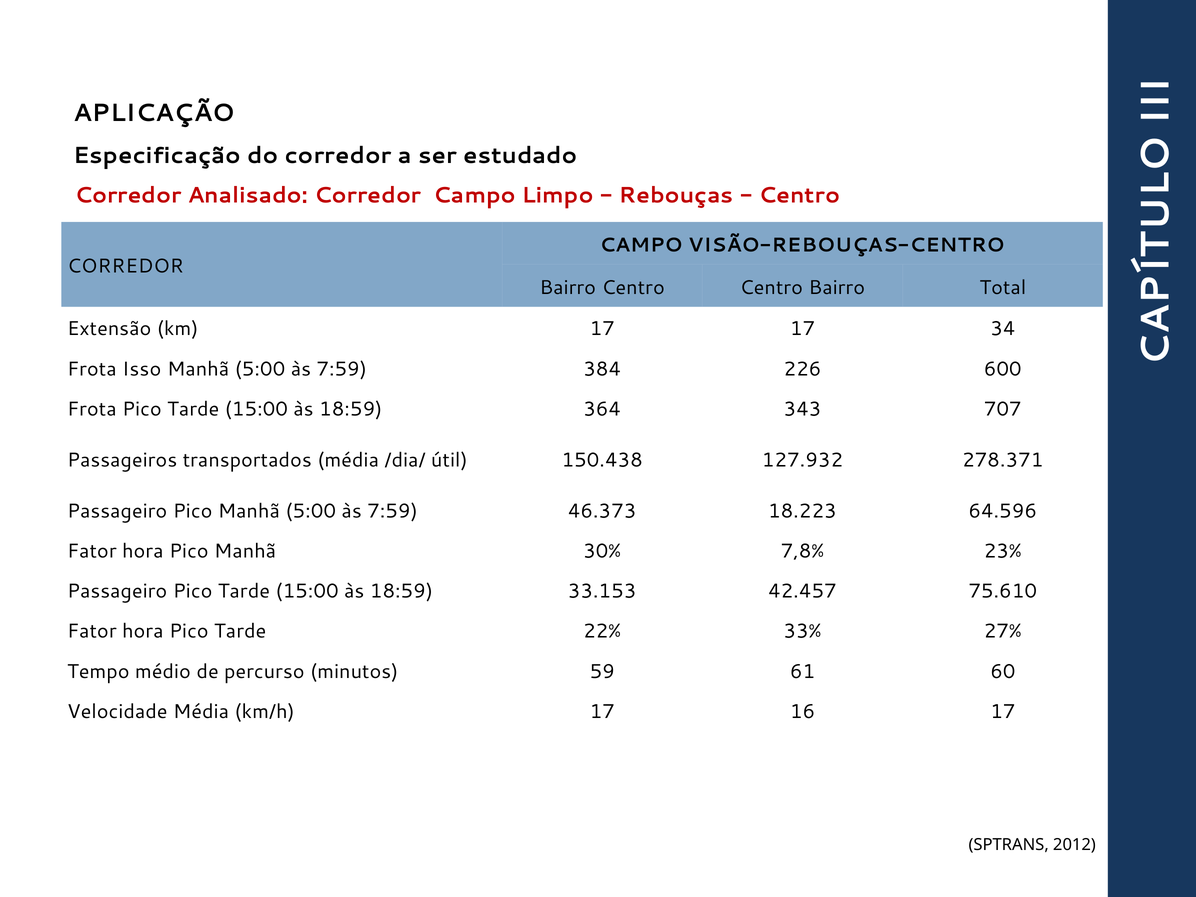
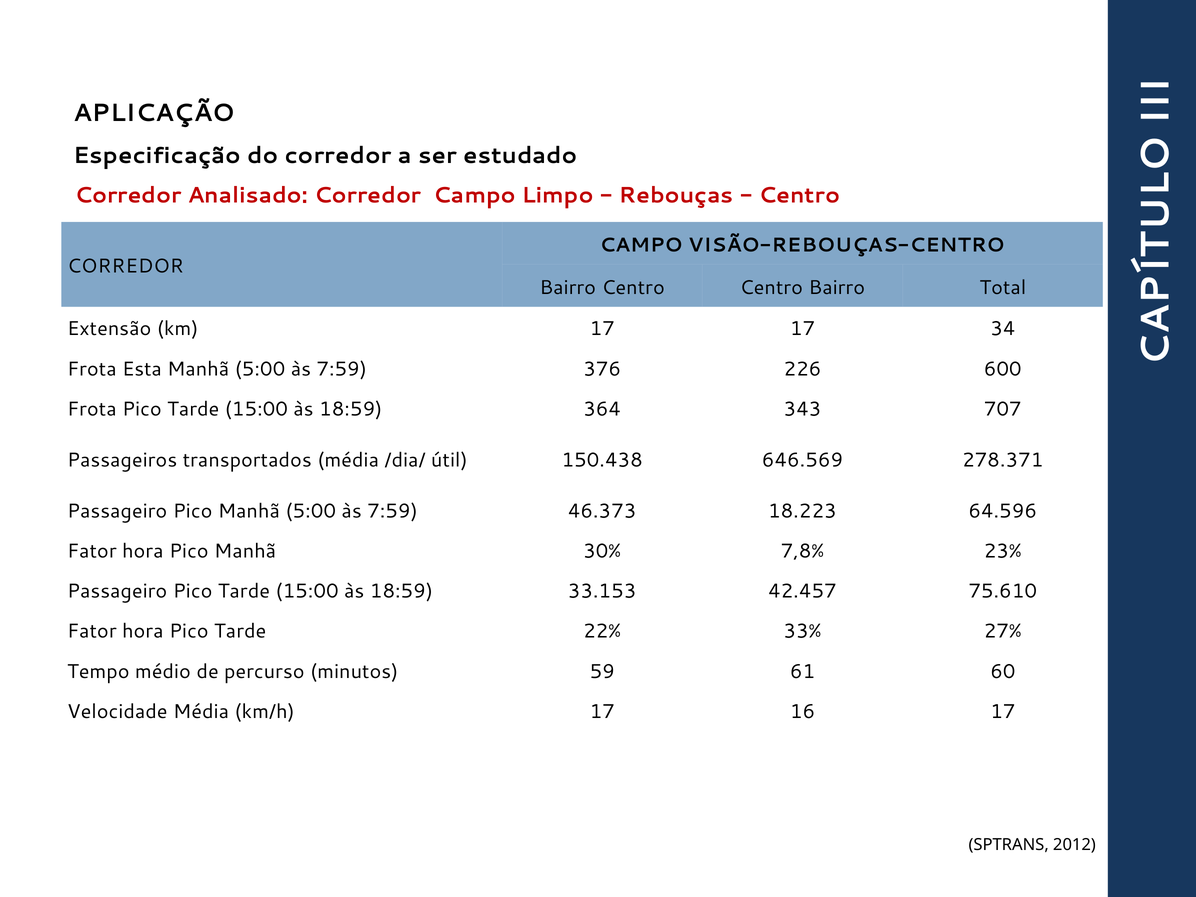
Isso: Isso -> Esta
384: 384 -> 376
127.932: 127.932 -> 646.569
